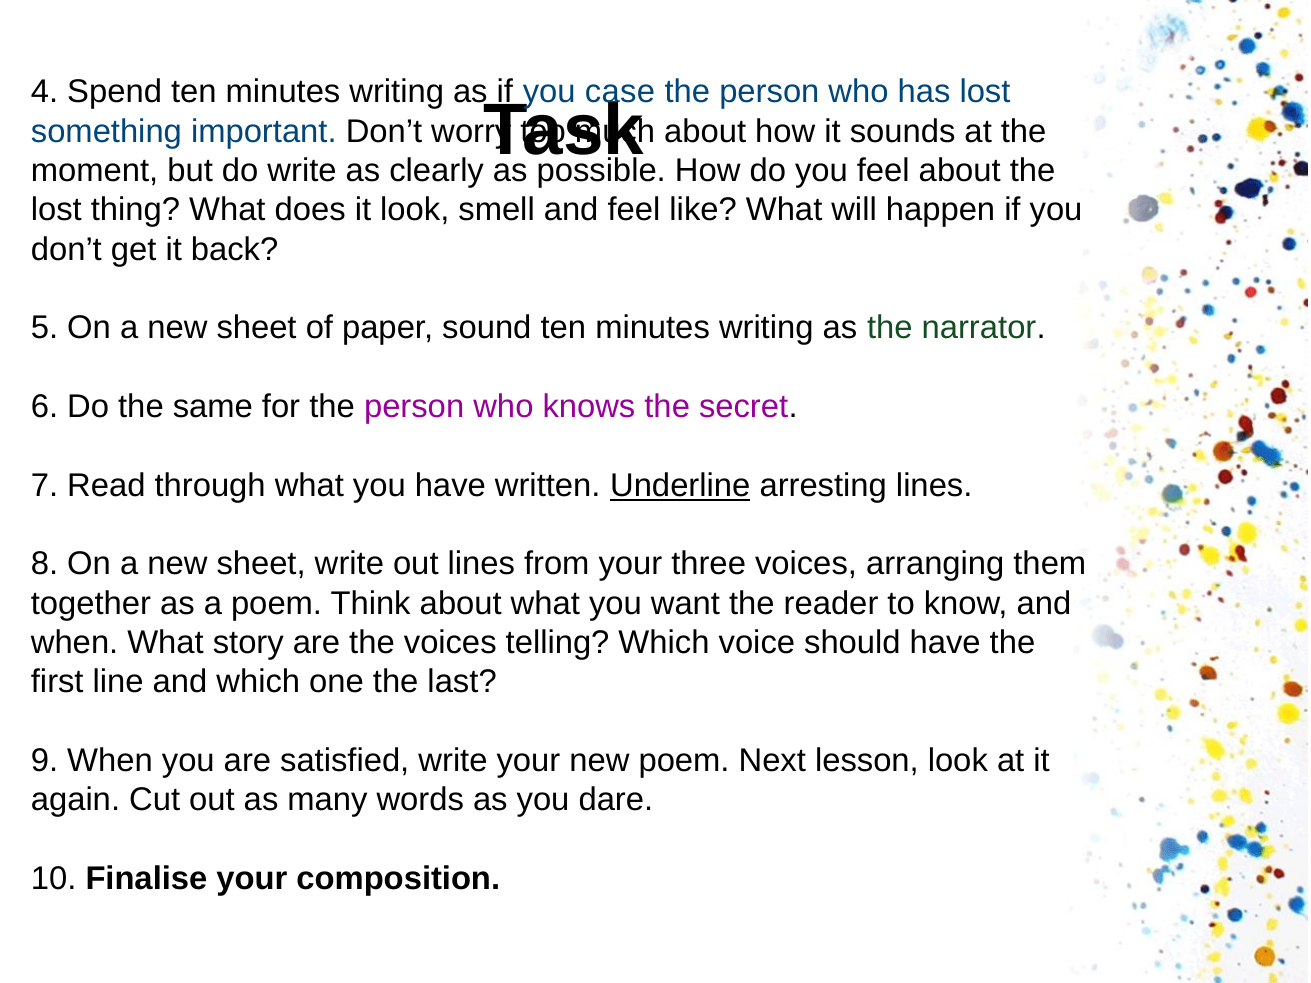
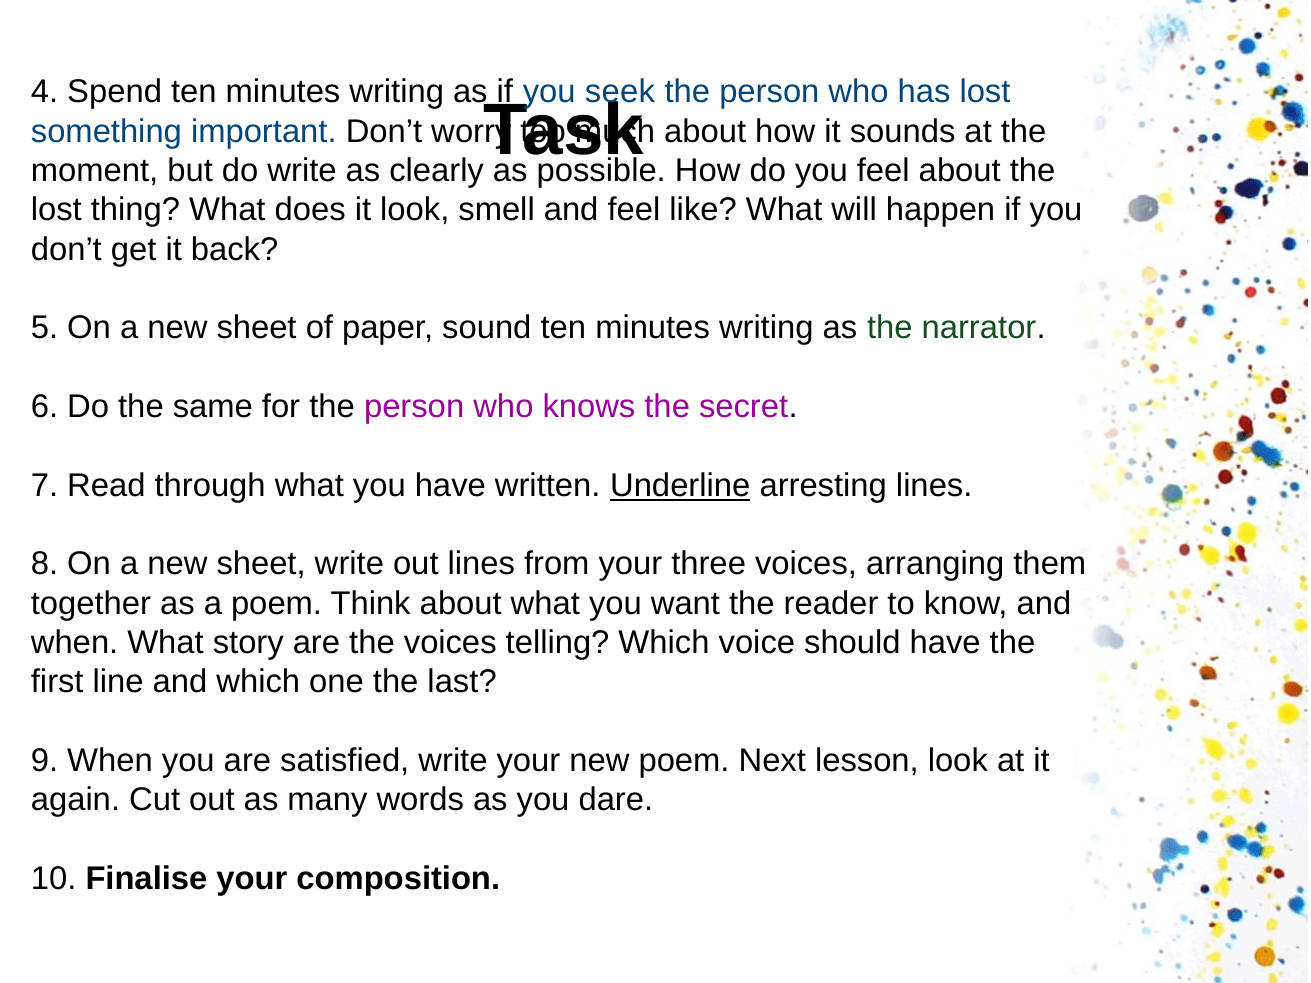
case: case -> seek
